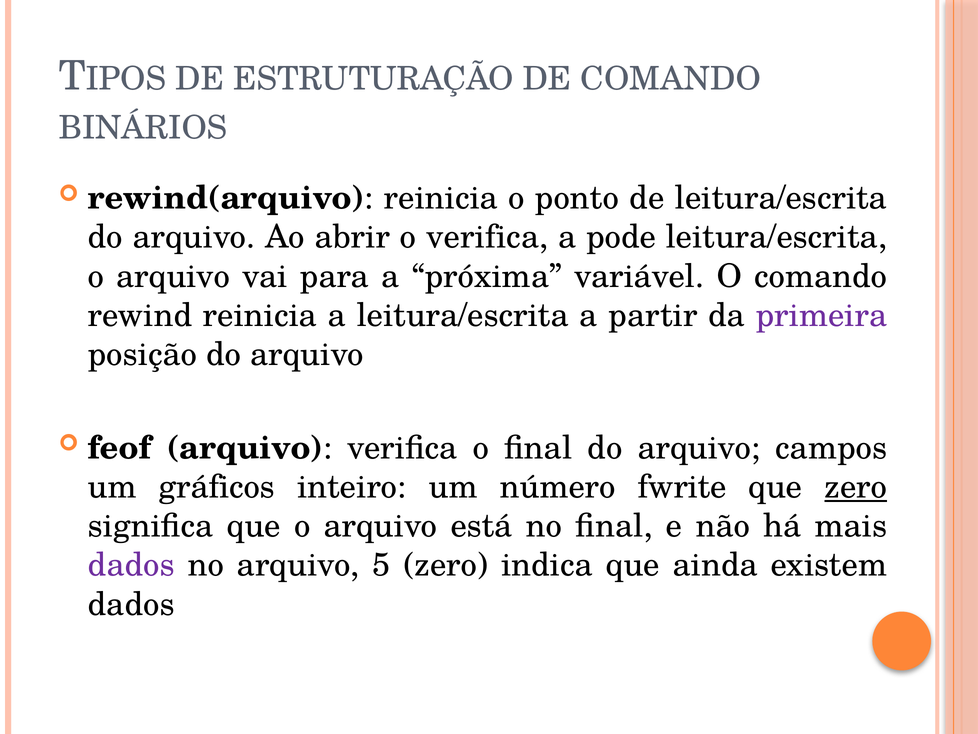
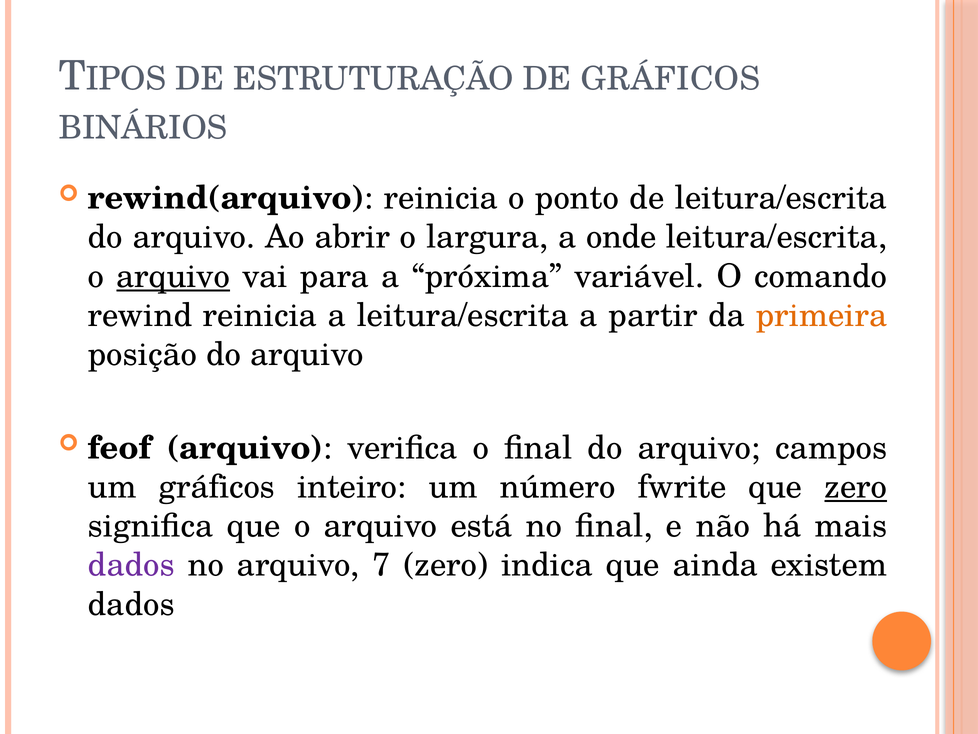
DE COMANDO: COMANDO -> GRÁFICOS
o verifica: verifica -> largura
pode: pode -> onde
arquivo at (173, 276) underline: none -> present
primeira colour: purple -> orange
5: 5 -> 7
